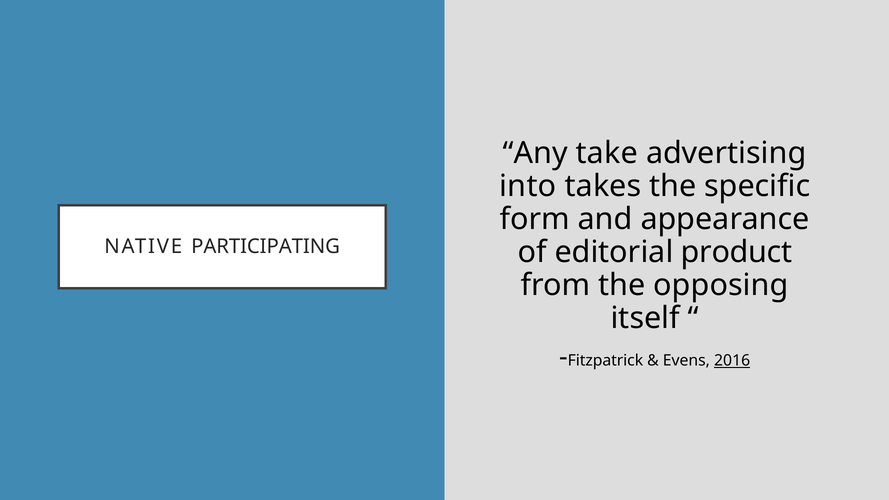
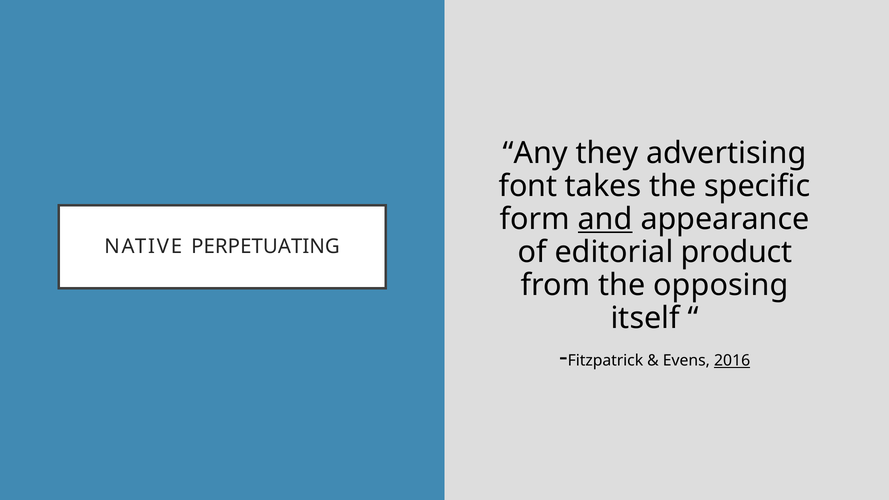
take: take -> they
into: into -> font
and underline: none -> present
PARTICIPATING: PARTICIPATING -> PERPETUATING
